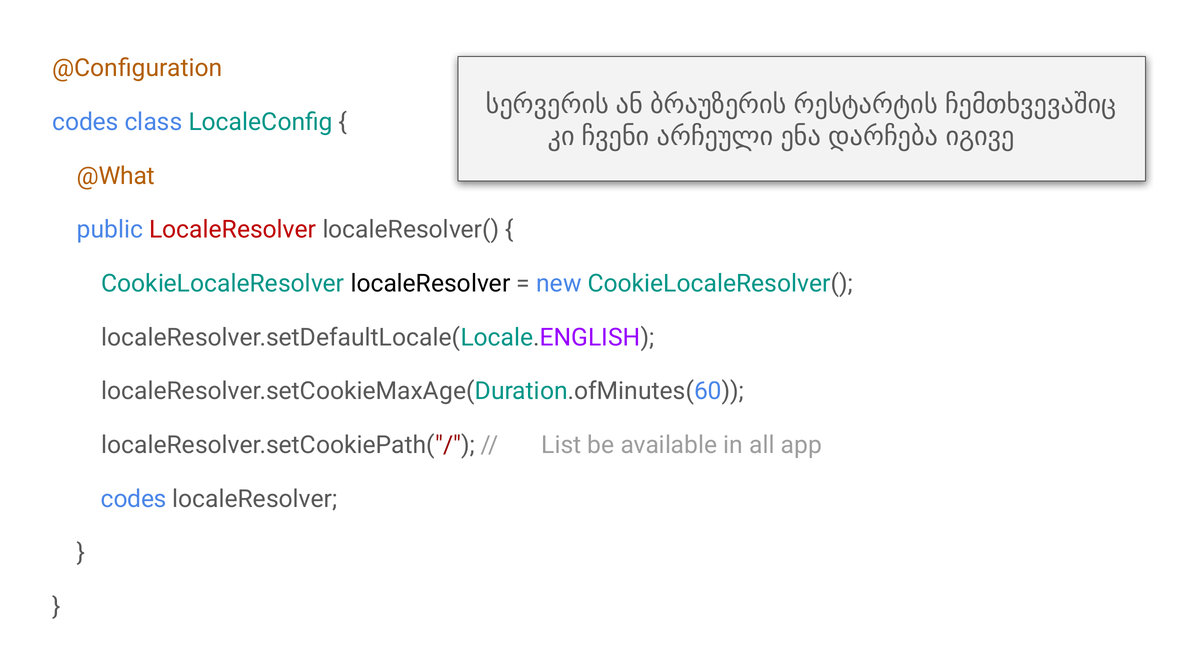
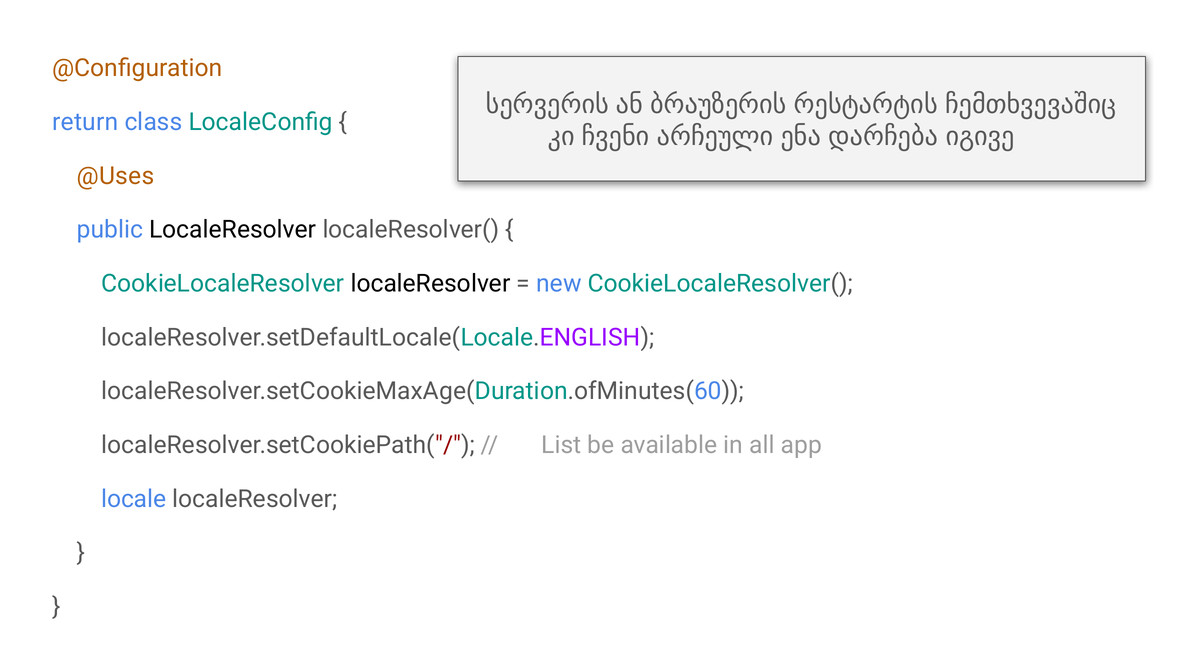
codes at (85, 122): codes -> return
@What: @What -> @Uses
LocaleResolver at (233, 230) colour: red -> black
codes at (134, 499): codes -> locale
